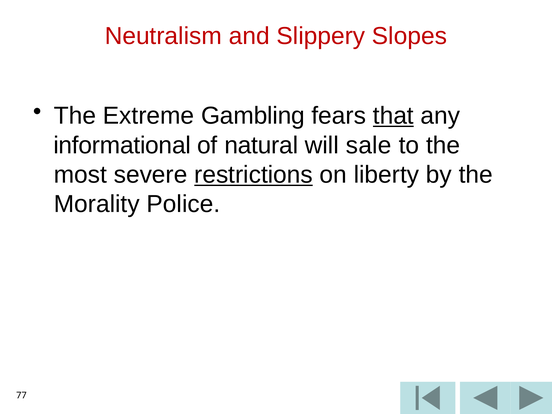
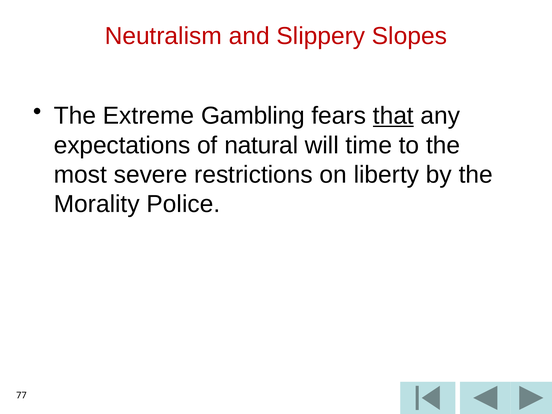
informational: informational -> expectations
sale: sale -> time
restrictions underline: present -> none
